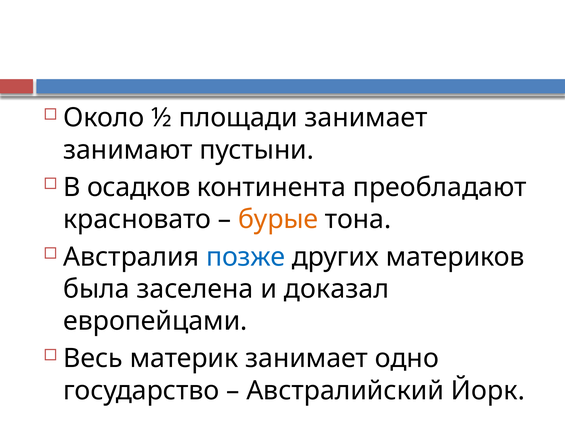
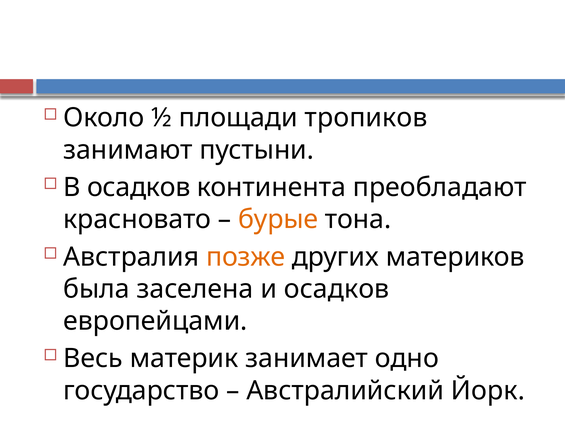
площади занимает: занимает -> тропиков
позже colour: blue -> orange
и доказал: доказал -> осадков
